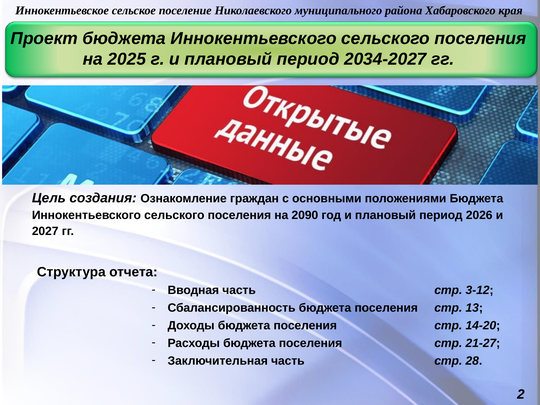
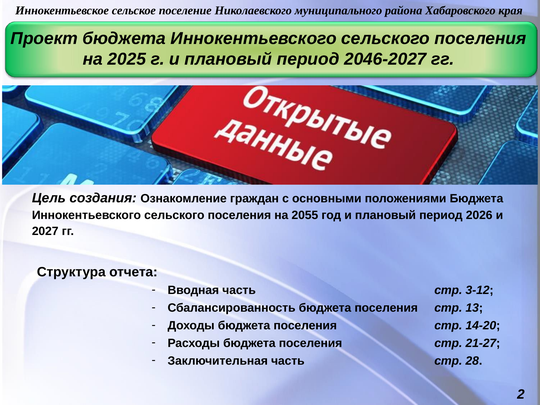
2034-2027: 2034-2027 -> 2046-2027
2090: 2090 -> 2055
